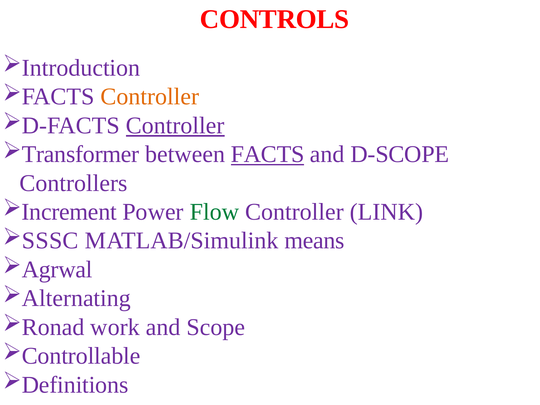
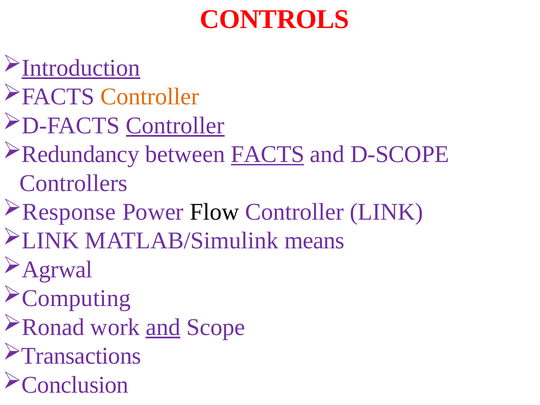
Introduction underline: none -> present
Transformer: Transformer -> Redundancy
Increment: Increment -> Response
Flow colour: green -> black
SSSC at (50, 241): SSSC -> LINK
Alternating: Alternating -> Computing
and at (163, 327) underline: none -> present
Controllable: Controllable -> Transactions
Definitions: Definitions -> Conclusion
